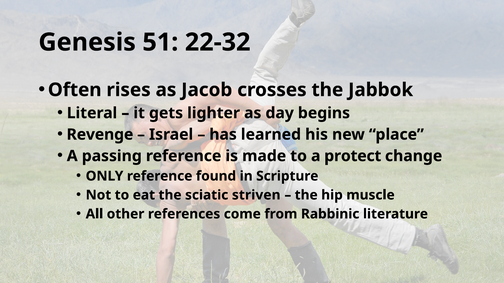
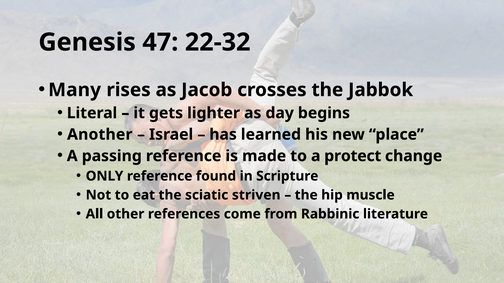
51: 51 -> 47
Often: Often -> Many
Revenge: Revenge -> Another
